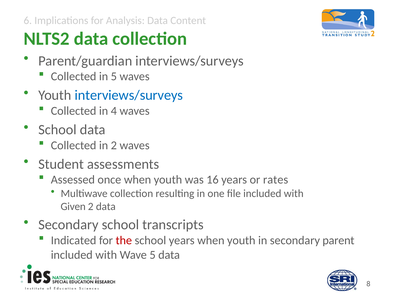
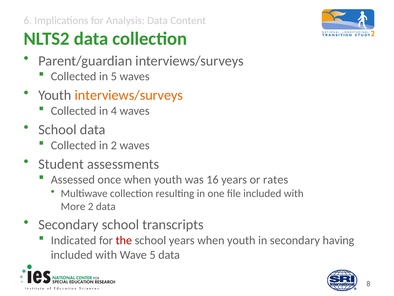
interviews/surveys at (129, 95) colour: blue -> orange
Given: Given -> More
parent: parent -> having
